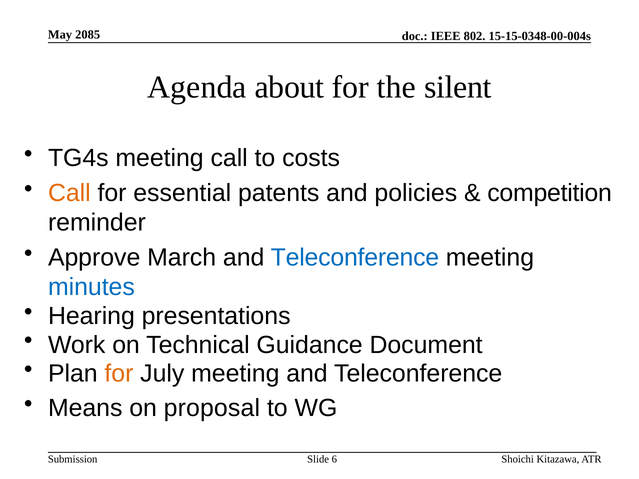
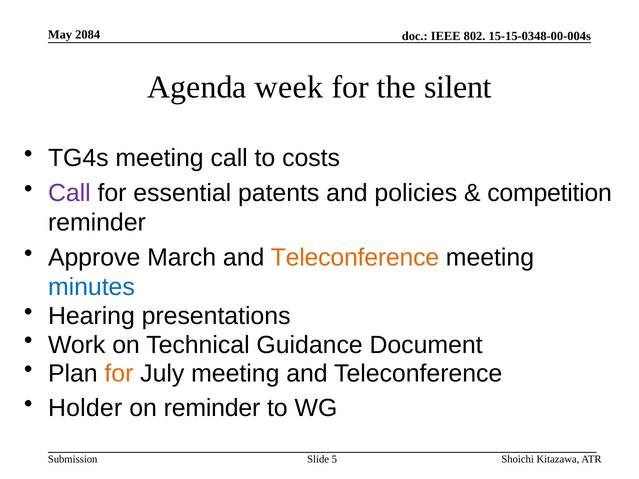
2085: 2085 -> 2084
about: about -> week
Call at (69, 193) colour: orange -> purple
Teleconference at (355, 258) colour: blue -> orange
Means: Means -> Holder
on proposal: proposal -> reminder
6: 6 -> 5
